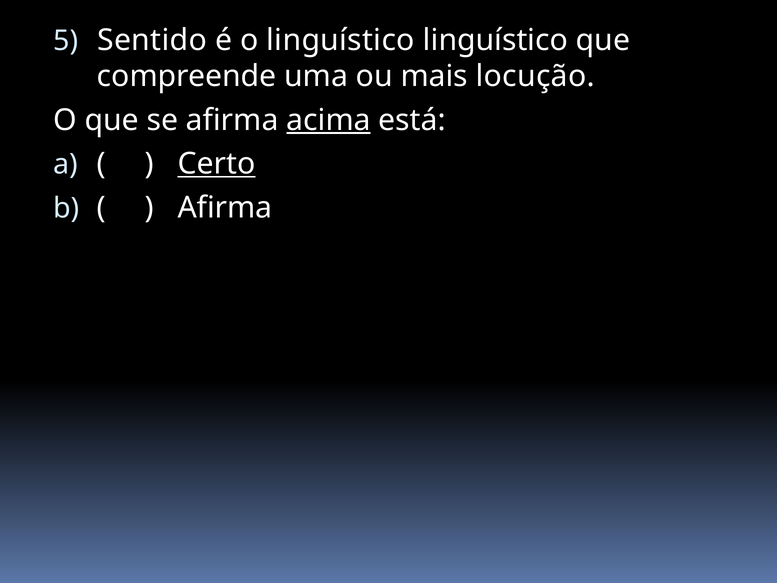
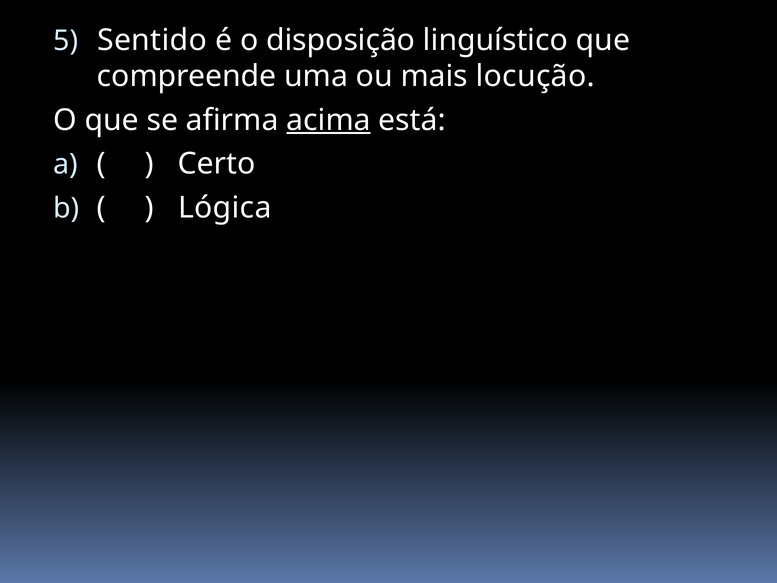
o linguístico: linguístico -> disposição
Certo underline: present -> none
Afirma at (225, 207): Afirma -> Lógica
